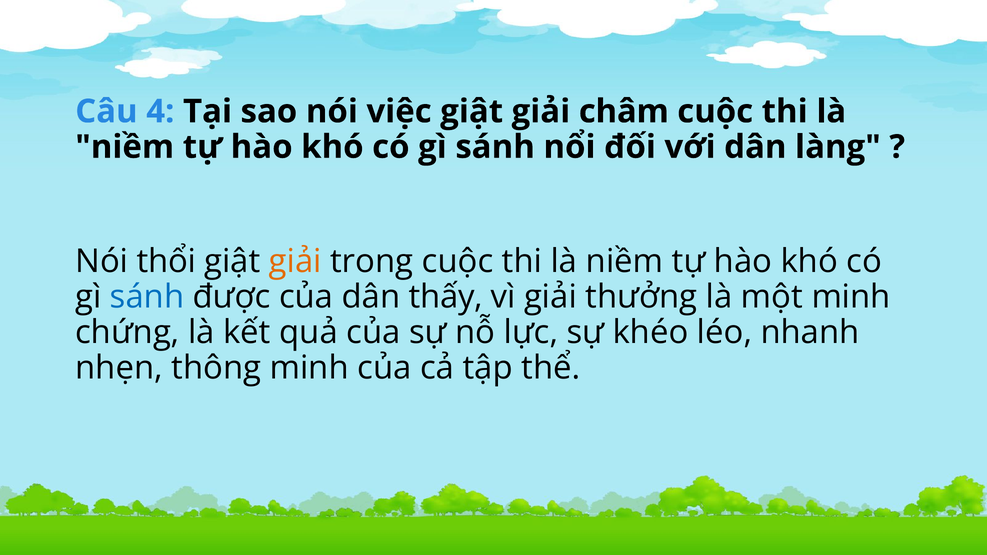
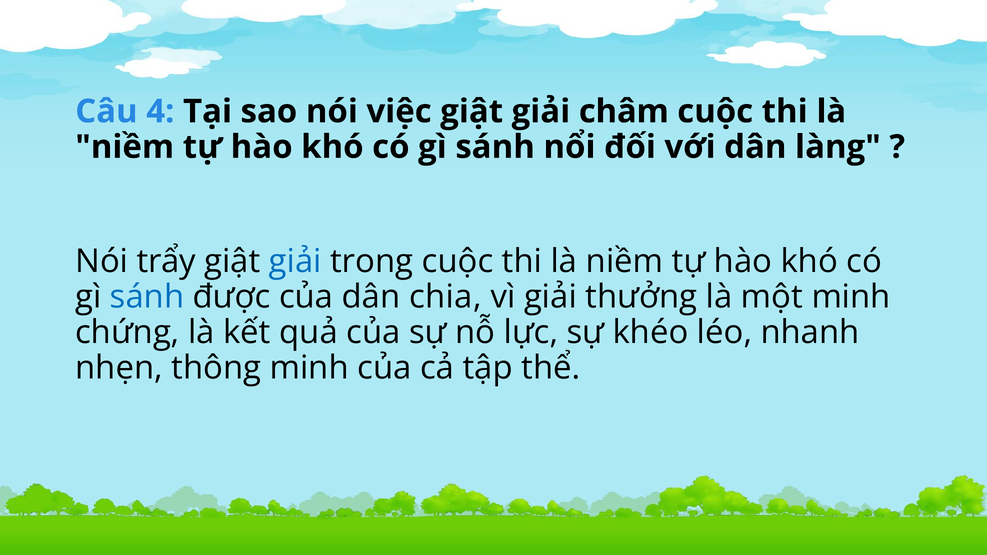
thổi: thổi -> trẩy
giải at (295, 261) colour: orange -> blue
thấy: thấy -> chia
